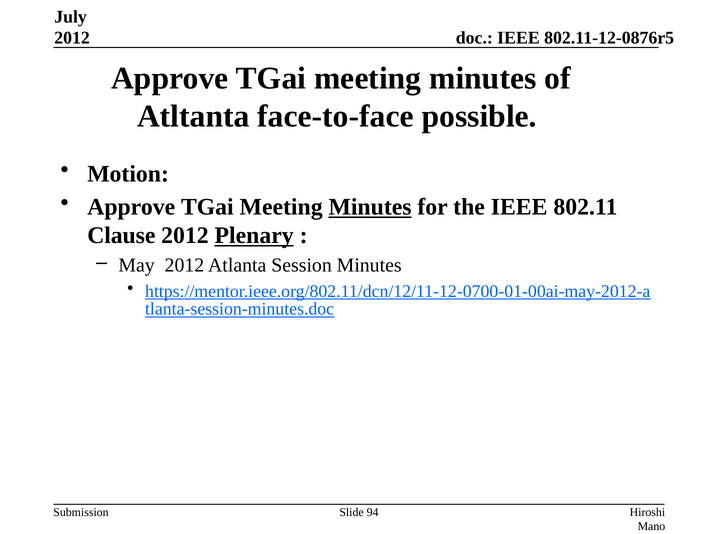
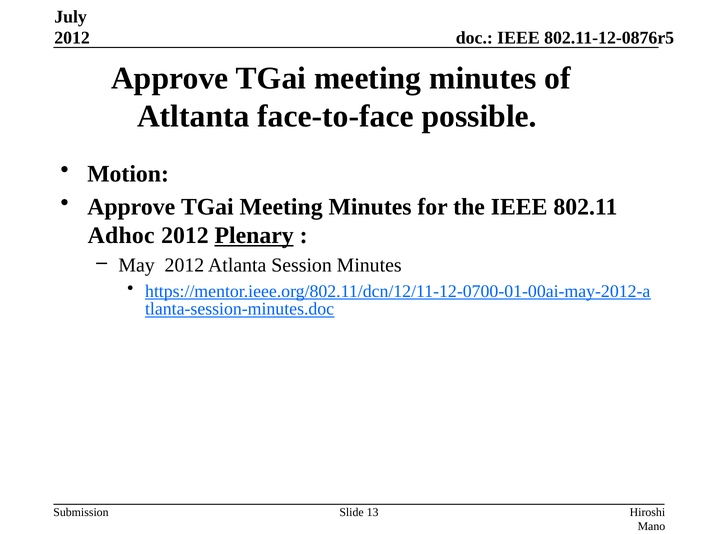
Minutes at (370, 207) underline: present -> none
Clause: Clause -> Adhoc
94: 94 -> 13
